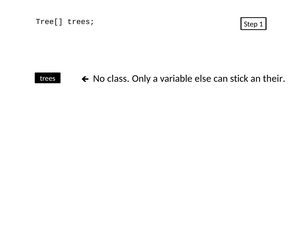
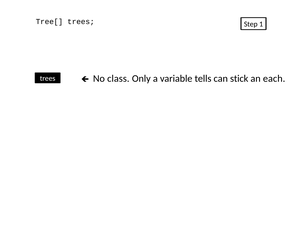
else: else -> tells
their: their -> each
